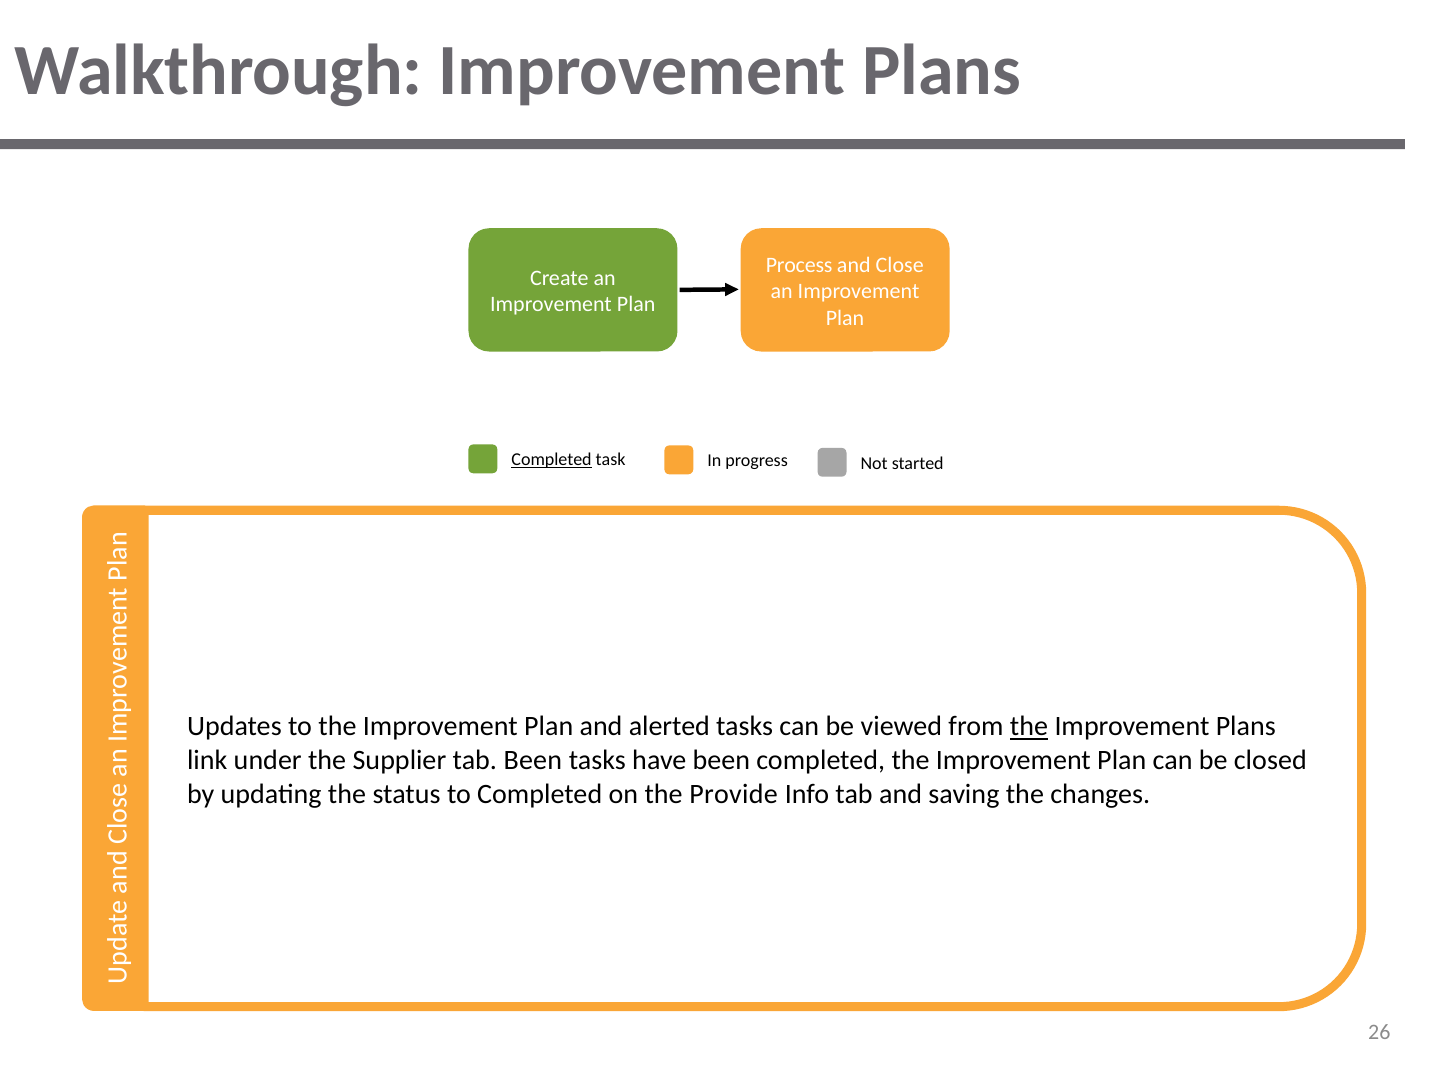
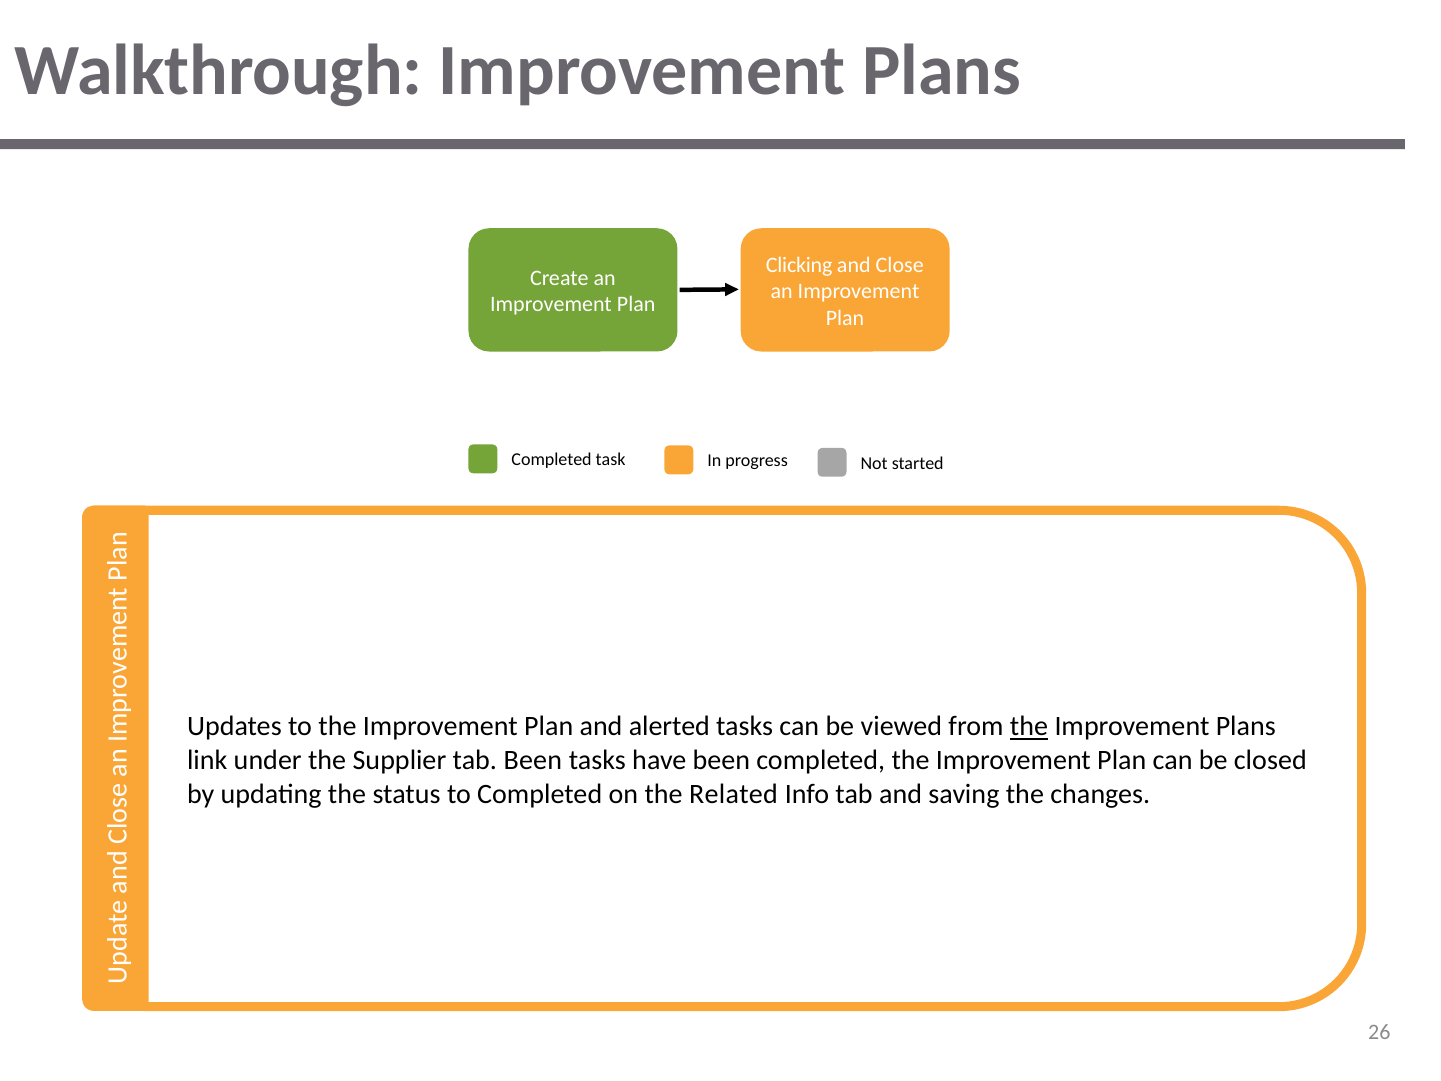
Process: Process -> Clicking
Completed at (552, 459) underline: present -> none
Provide: Provide -> Related
